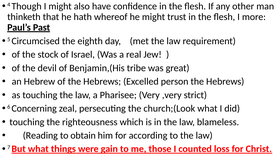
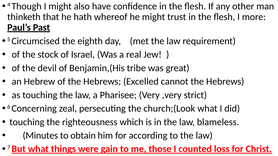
person: person -> cannot
Reading: Reading -> Minutes
